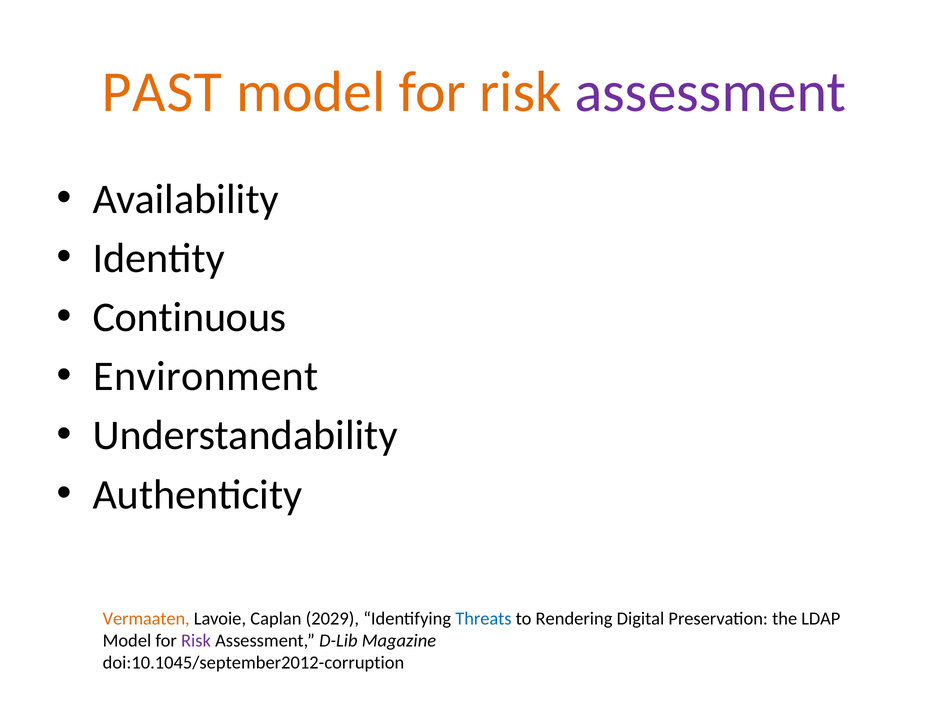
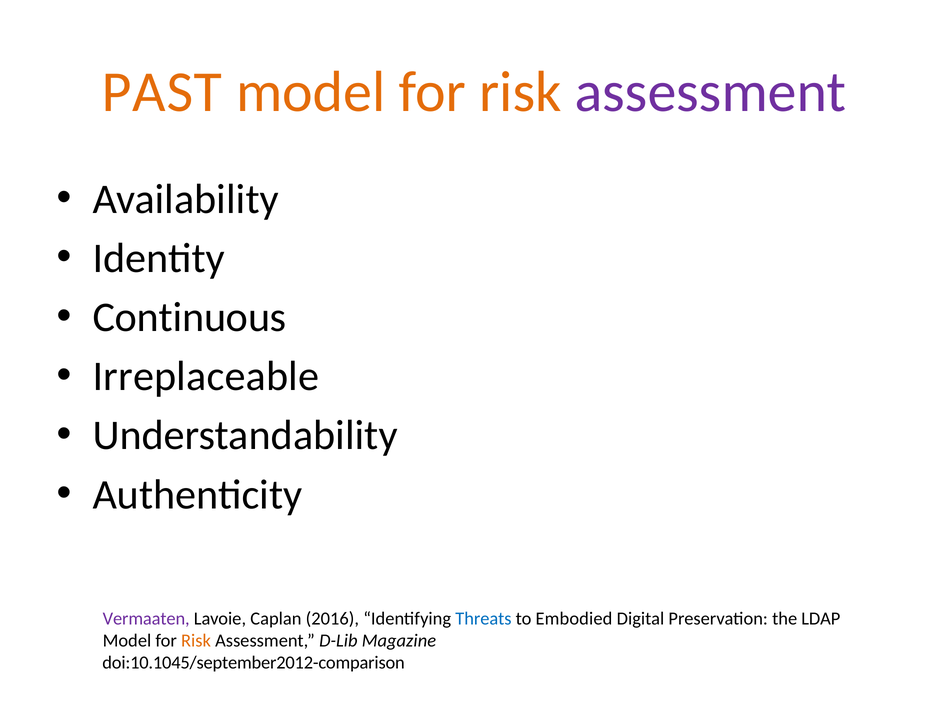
Environment: Environment -> Irreplaceable
Vermaaten colour: orange -> purple
2029: 2029 -> 2016
Rendering: Rendering -> Embodied
Risk at (196, 640) colour: purple -> orange
doi:10.1045/september2012-corruption: doi:10.1045/september2012-corruption -> doi:10.1045/september2012-comparison
